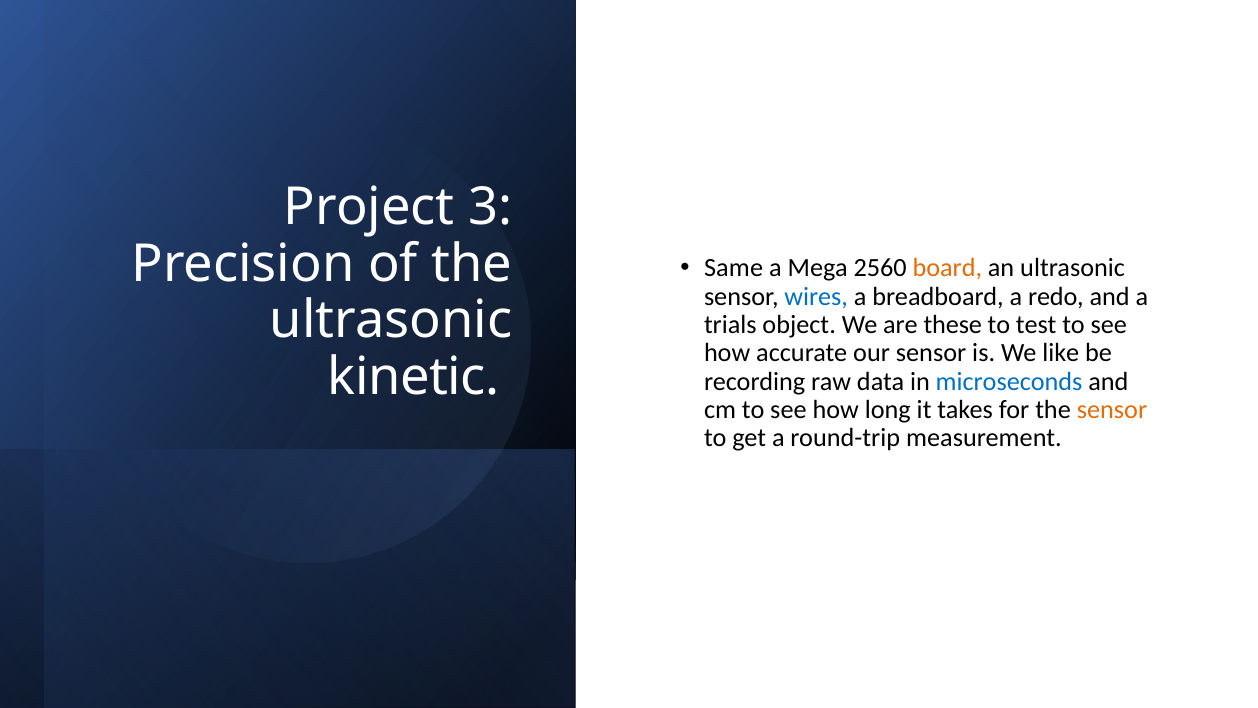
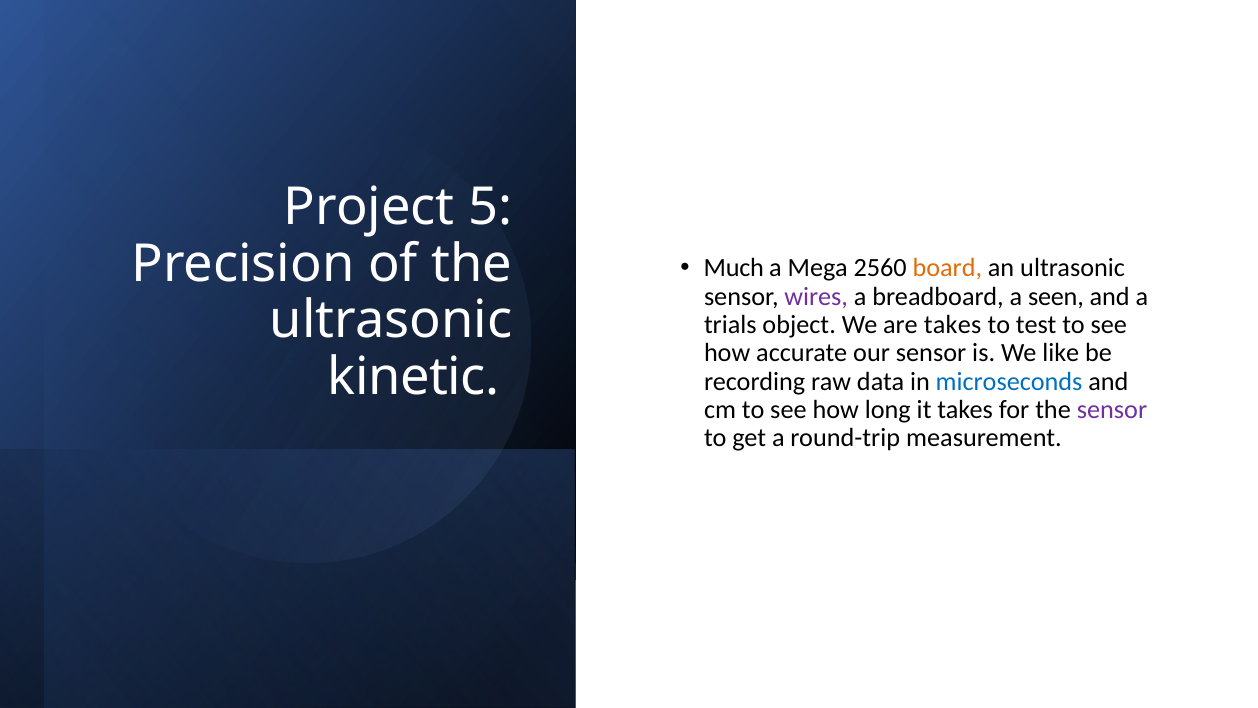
3: 3 -> 5
Same: Same -> Much
wires colour: blue -> purple
redo: redo -> seen
are these: these -> takes
sensor at (1112, 410) colour: orange -> purple
